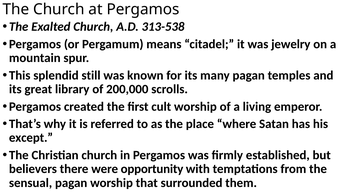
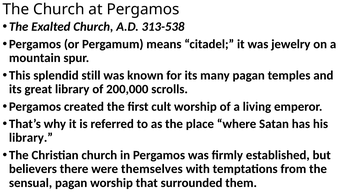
except at (31, 138): except -> library
opportunity: opportunity -> themselves
